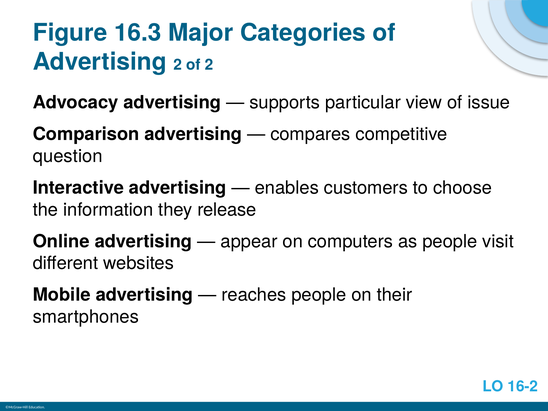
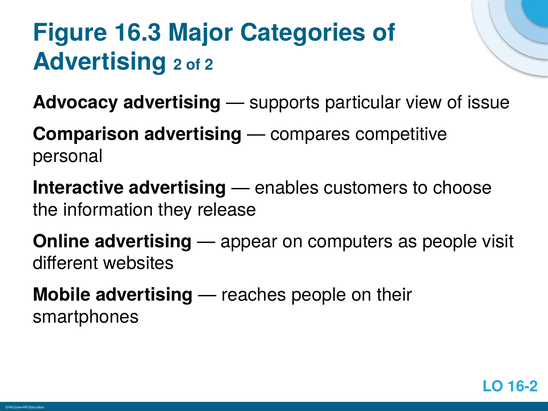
question: question -> personal
